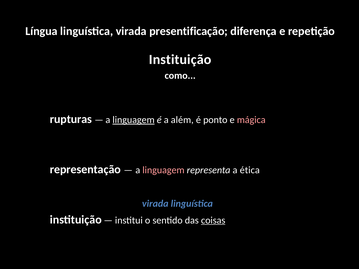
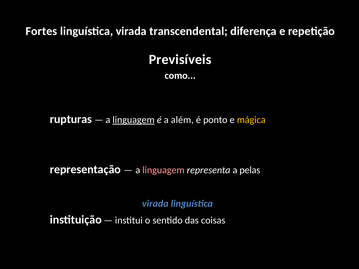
Língua: Língua -> Fortes
presentificação: presentificação -> transcendental
Instituição at (180, 60): Instituição -> Previsíveis
mágica colour: pink -> yellow
ética: ética -> pelas
coisas underline: present -> none
